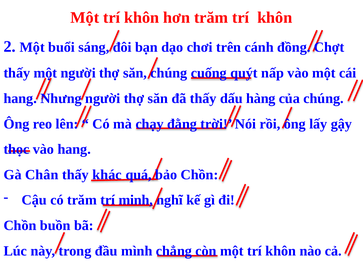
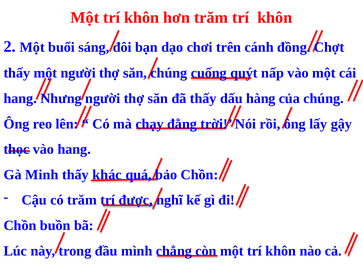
Chân: Chân -> Minh
minh: minh -> được
